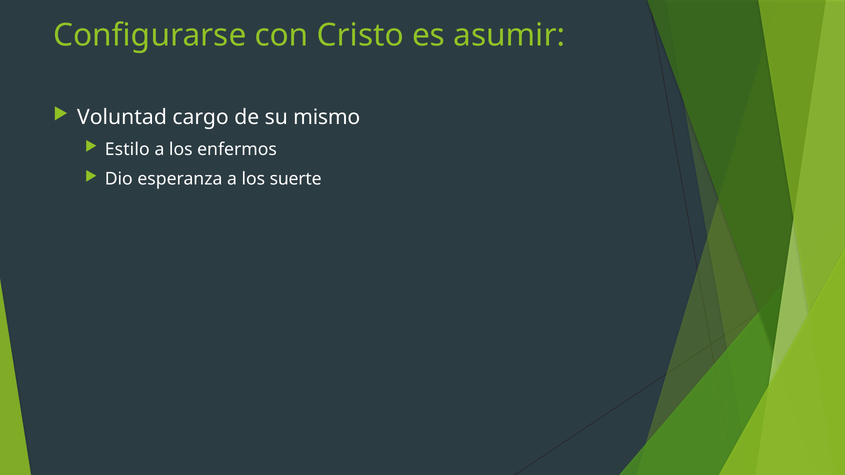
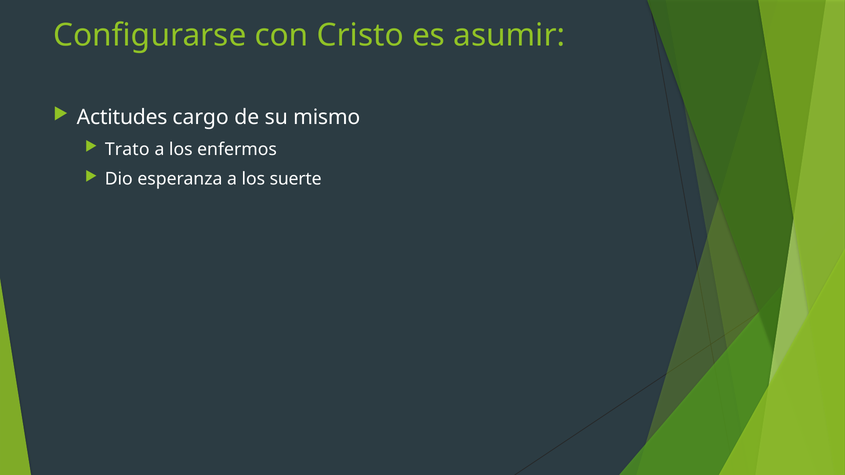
Voluntad: Voluntad -> Actitudes
Estilo: Estilo -> Trato
